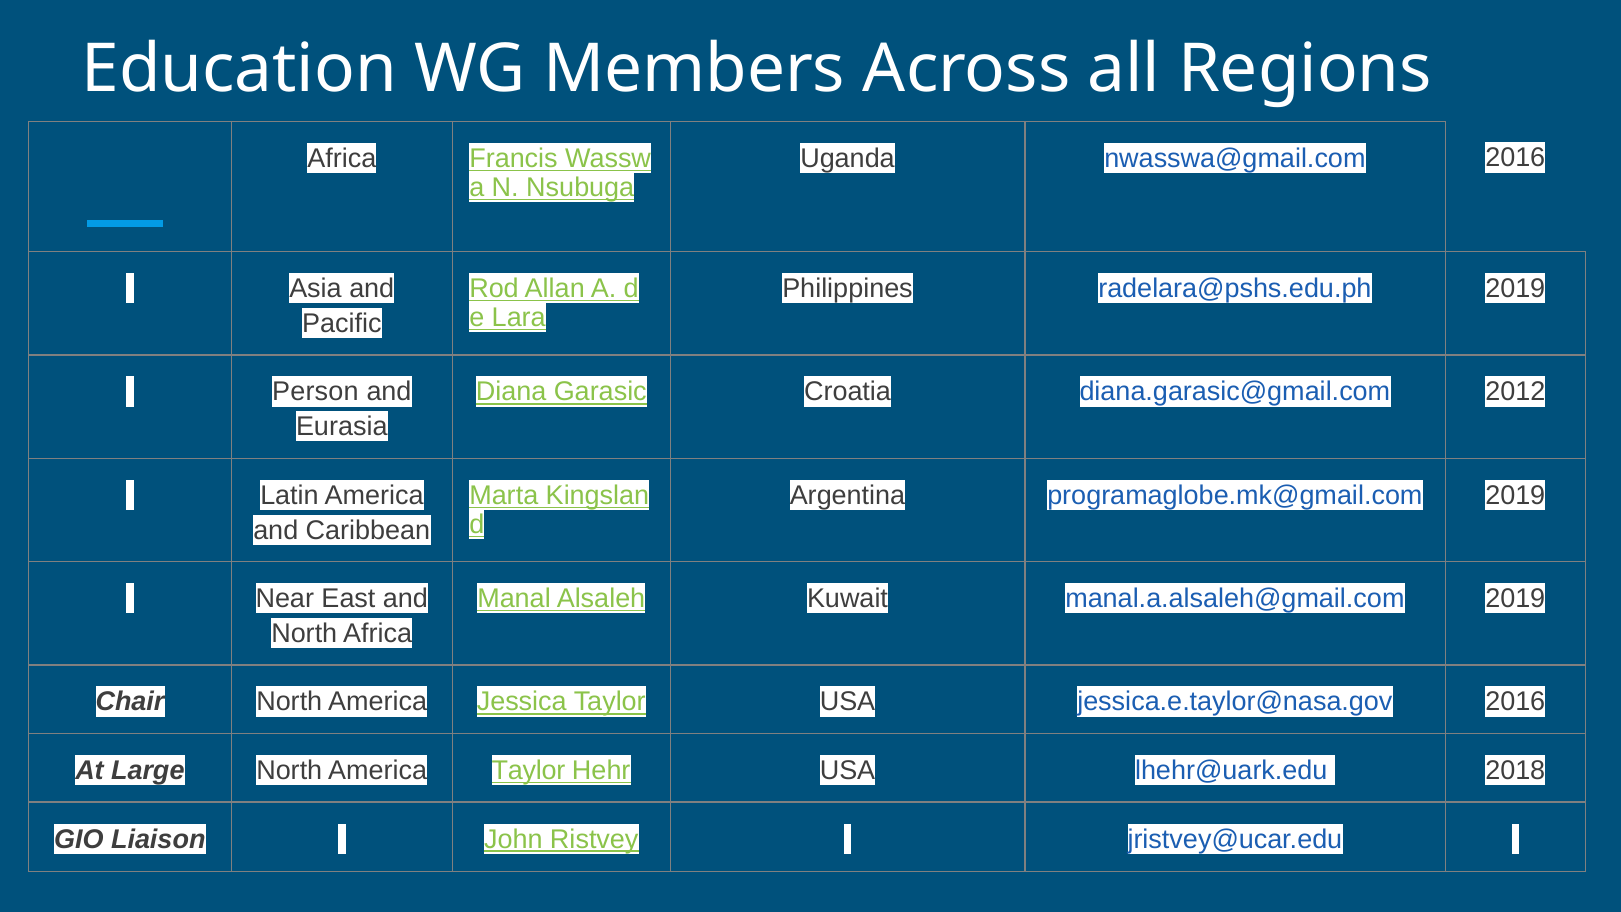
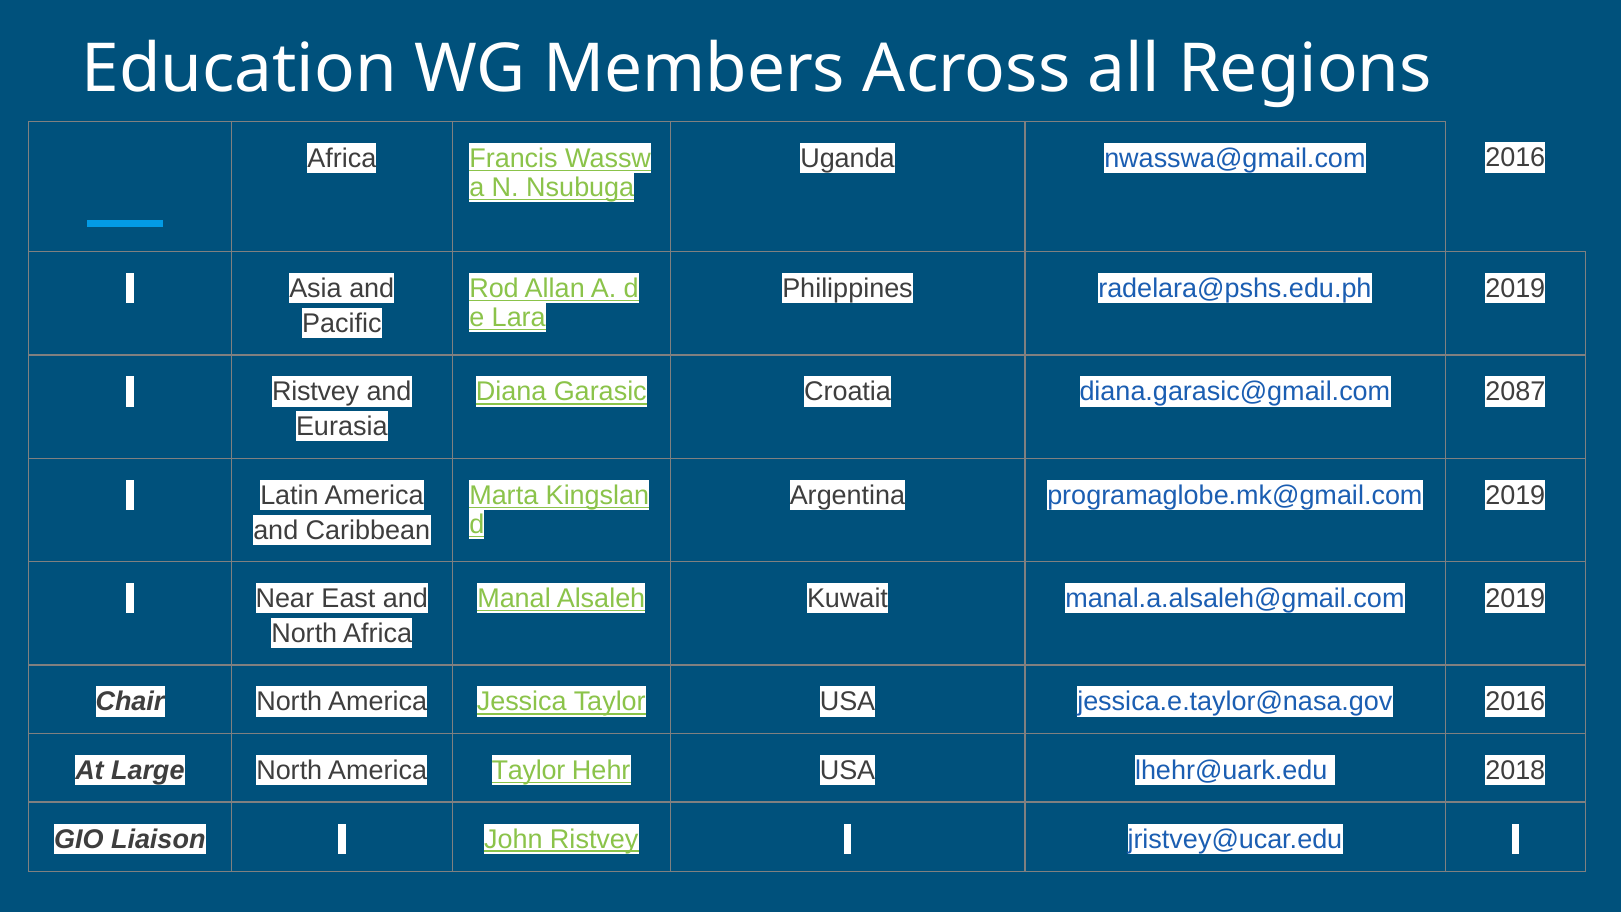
Person at (315, 392): Person -> Ristvey
2012: 2012 -> 2087
